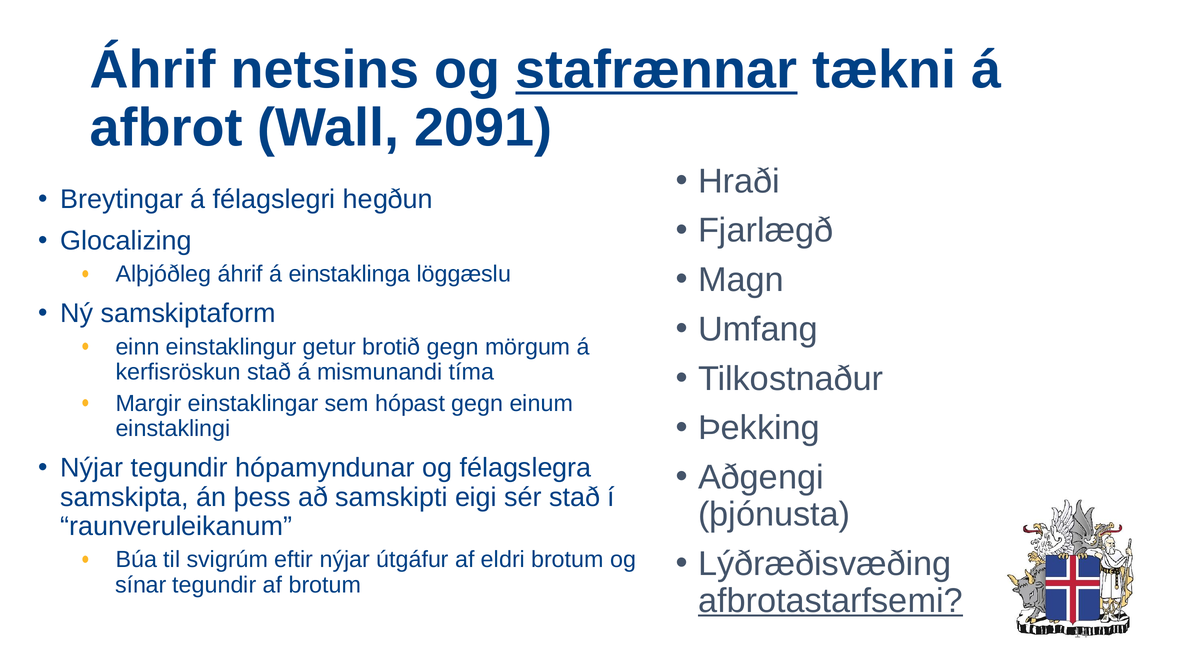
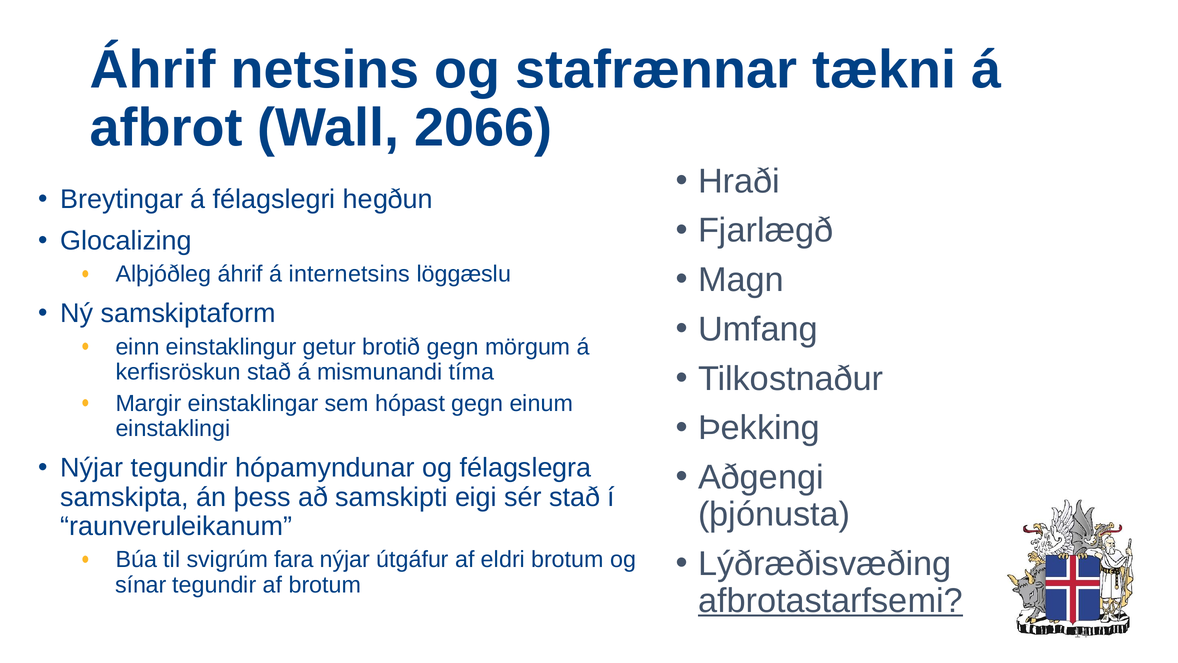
stafrænnar underline: present -> none
2091: 2091 -> 2066
einstaklinga: einstaklinga -> internetsins
eftir: eftir -> fara
